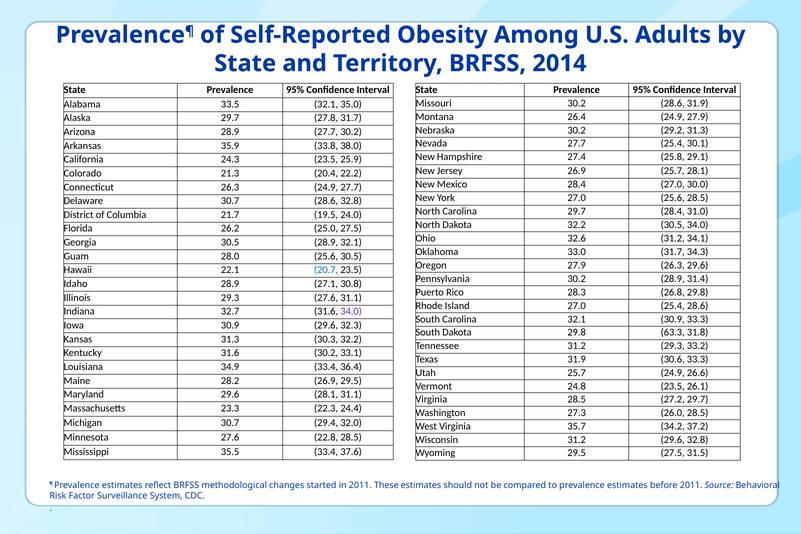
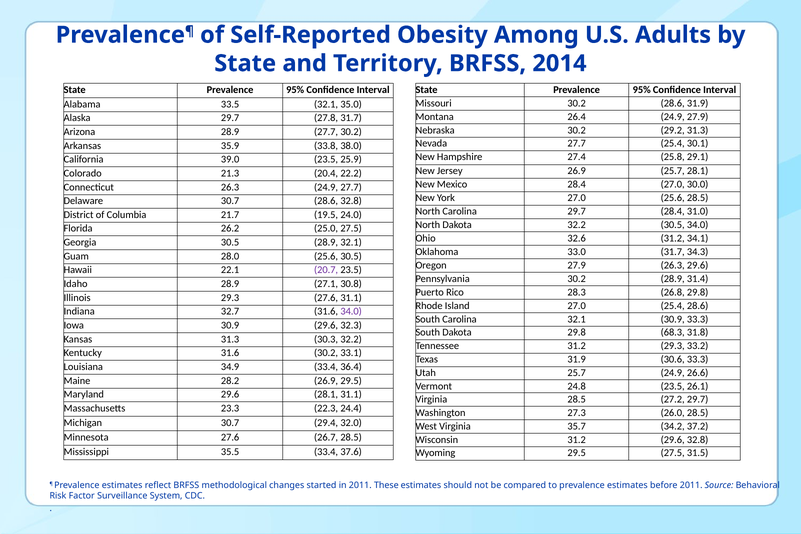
24.3: 24.3 -> 39.0
20.7 colour: blue -> purple
63.3: 63.3 -> 68.3
22.8: 22.8 -> 26.7
